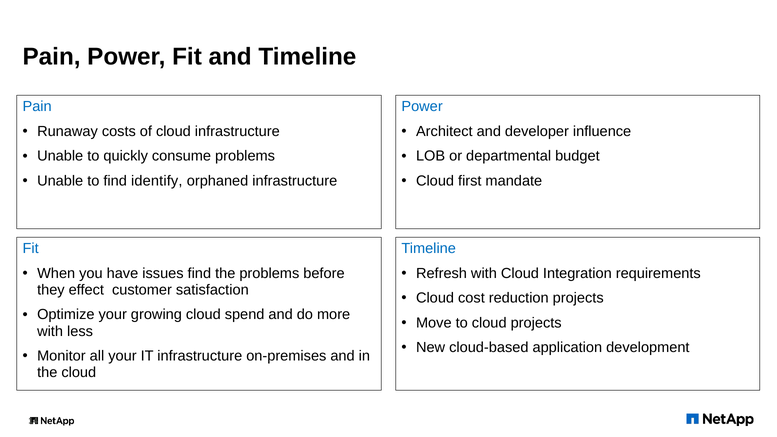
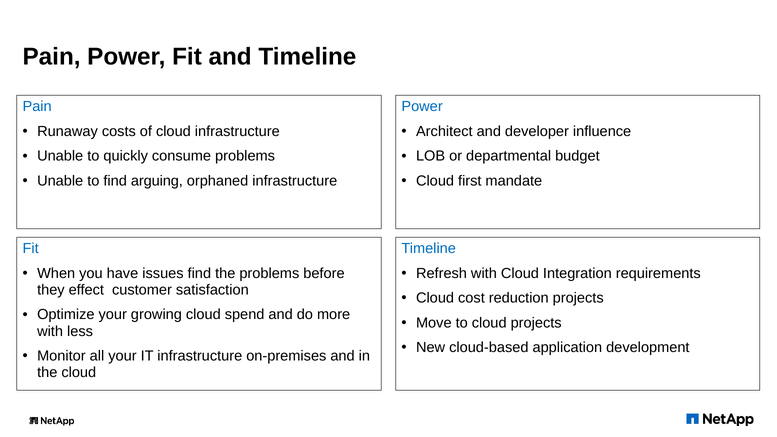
identify: identify -> arguing
